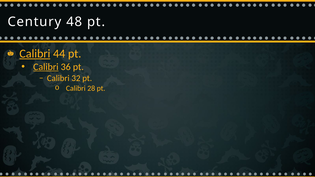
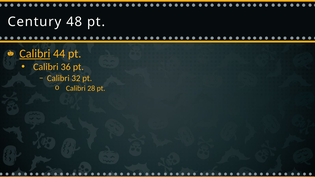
Calibri at (46, 67) underline: present -> none
